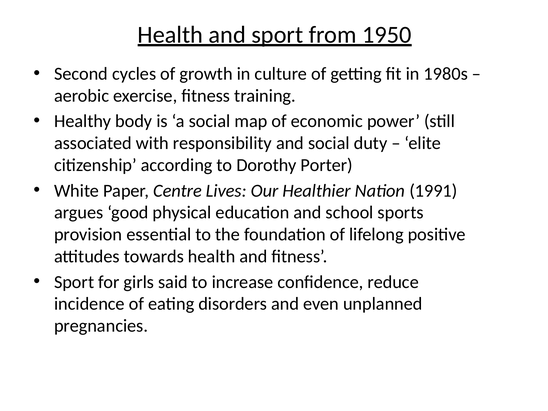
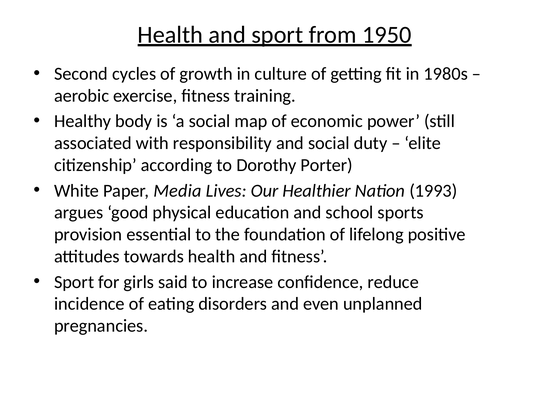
Centre: Centre -> Media
1991: 1991 -> 1993
